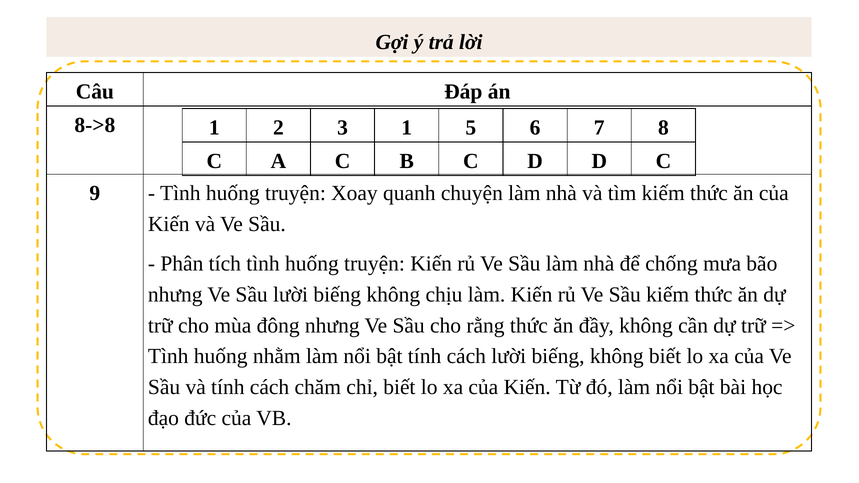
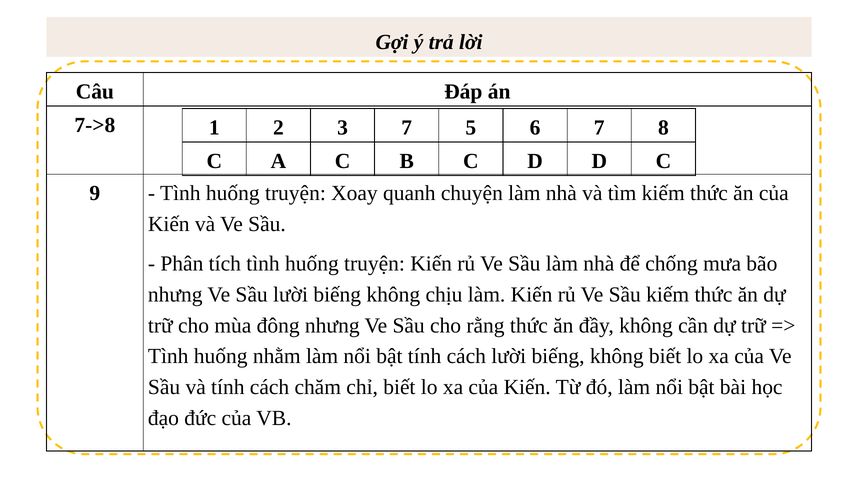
8->8: 8->8 -> 7->8
3 1: 1 -> 7
